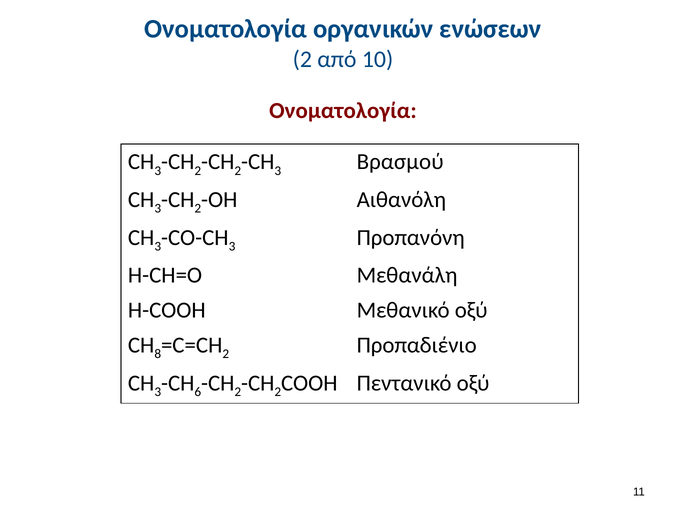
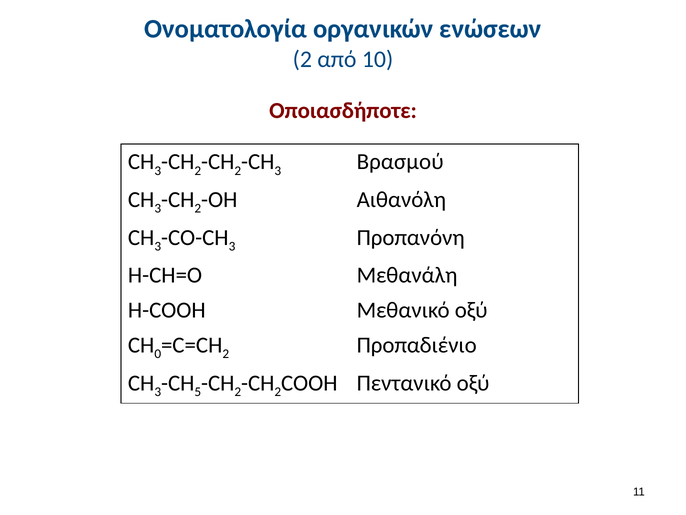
Ονοματολογία at (343, 111): Ονοματολογία -> Οποιασδήποτε
8: 8 -> 0
6: 6 -> 5
